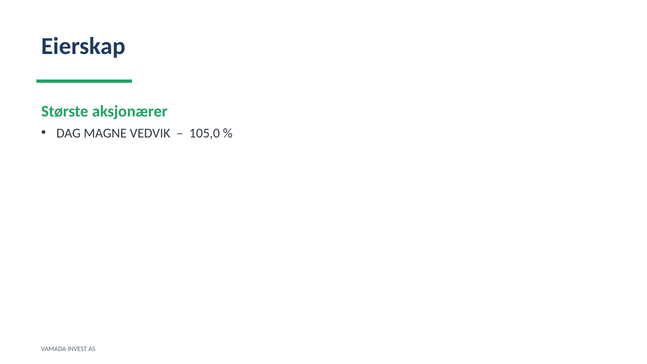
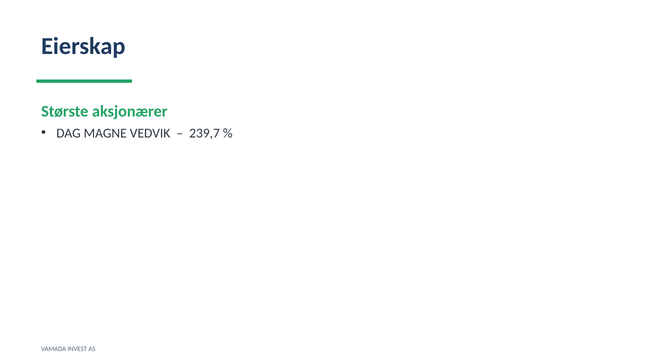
105,0: 105,0 -> 239,7
